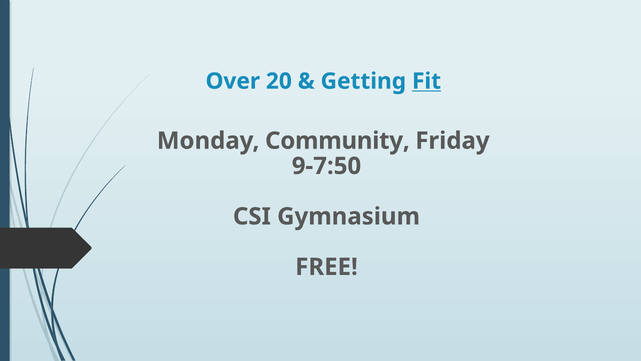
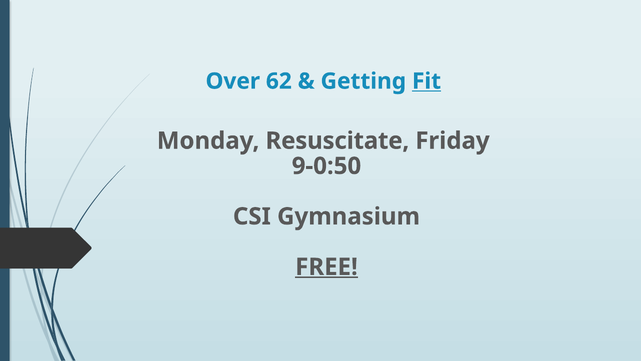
20: 20 -> 62
Community: Community -> Resuscitate
9-7:50: 9-7:50 -> 9-0:50
FREE underline: none -> present
